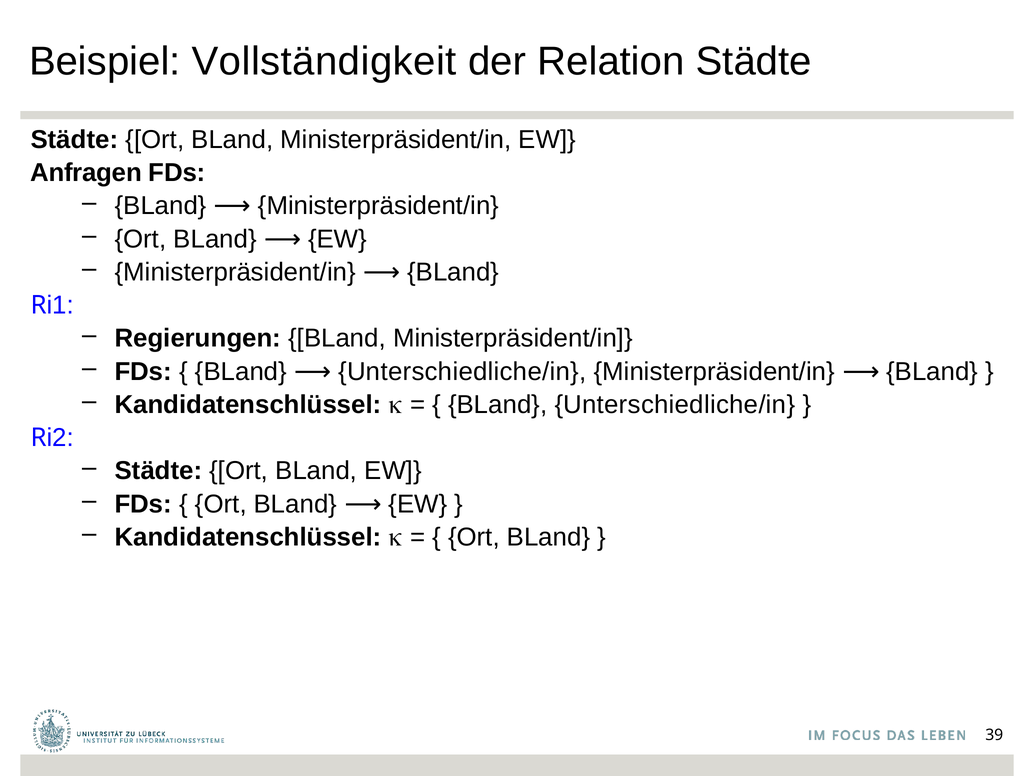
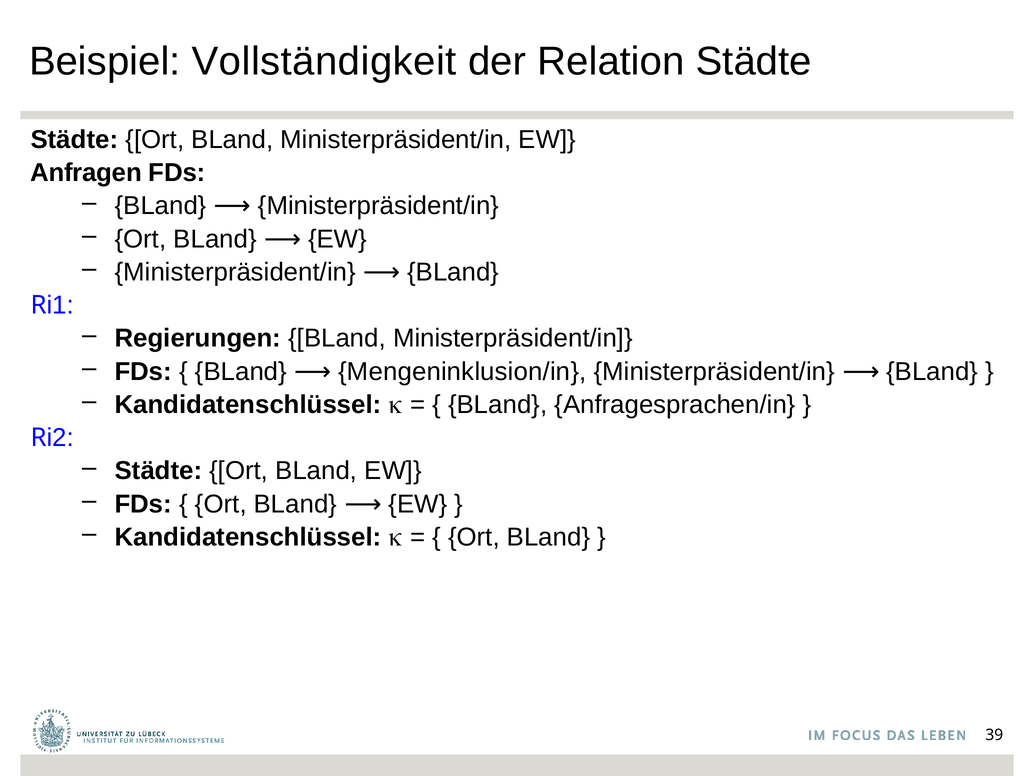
Unterschiedliche/in at (462, 371): Unterschiedliche/in -> Mengeninklusion/in
Unterschiedliche/in at (675, 404): Unterschiedliche/in -> Anfragesprachen/in
